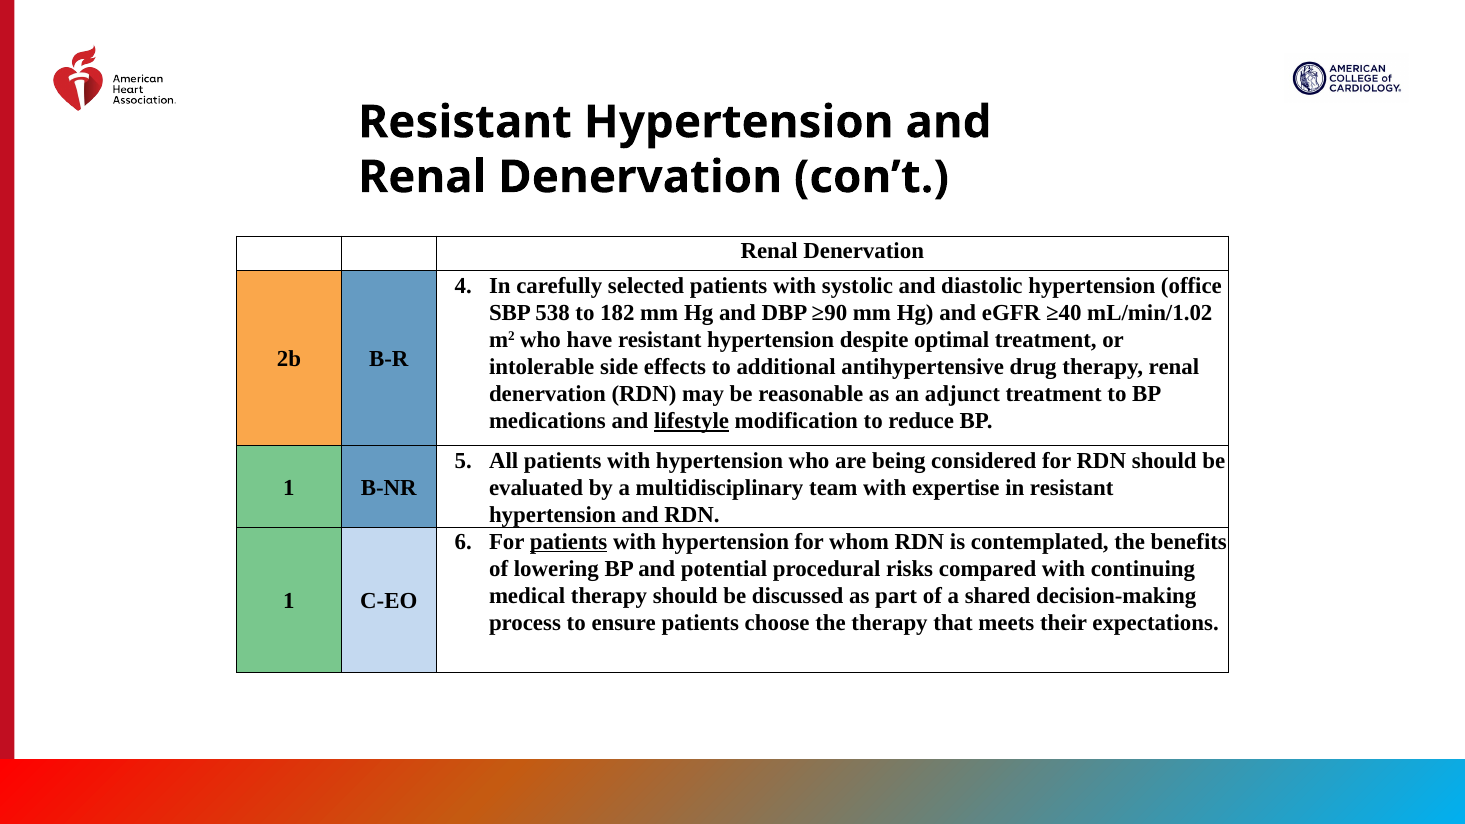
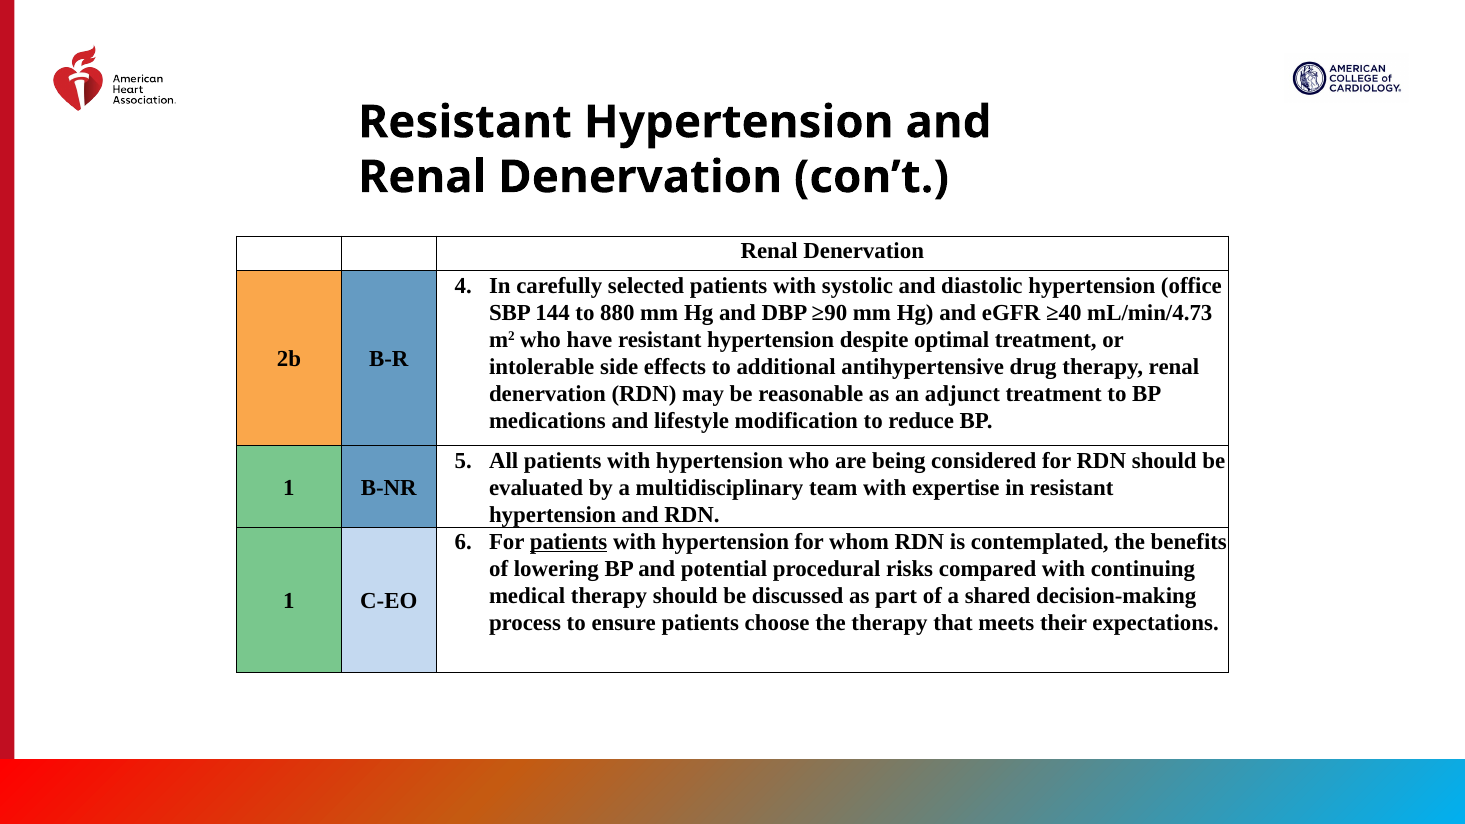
538: 538 -> 144
182: 182 -> 880
mL/min/1.02: mL/min/1.02 -> mL/min/4.73
lifestyle underline: present -> none
